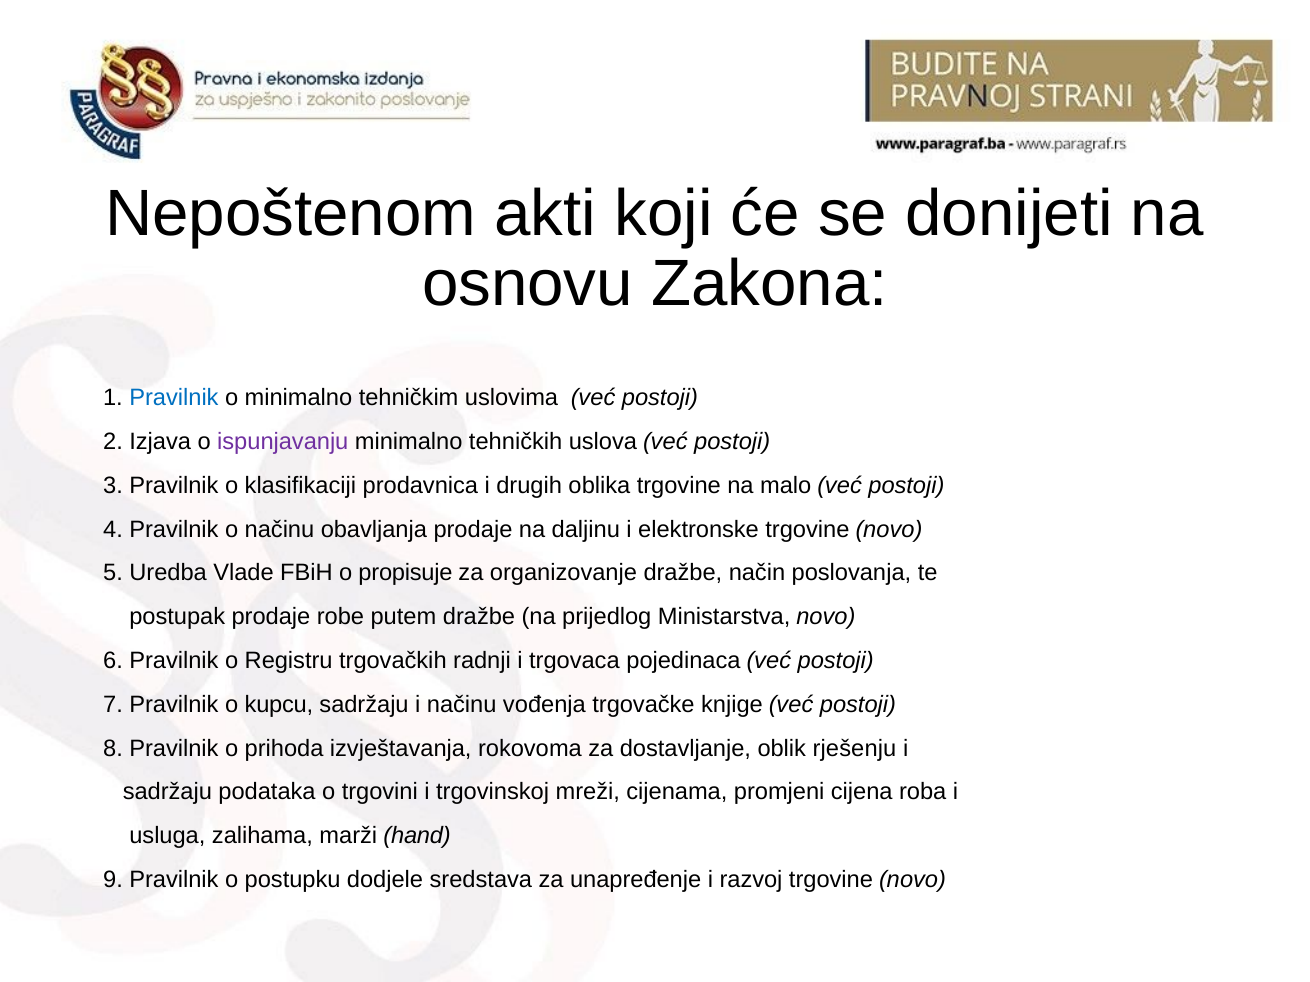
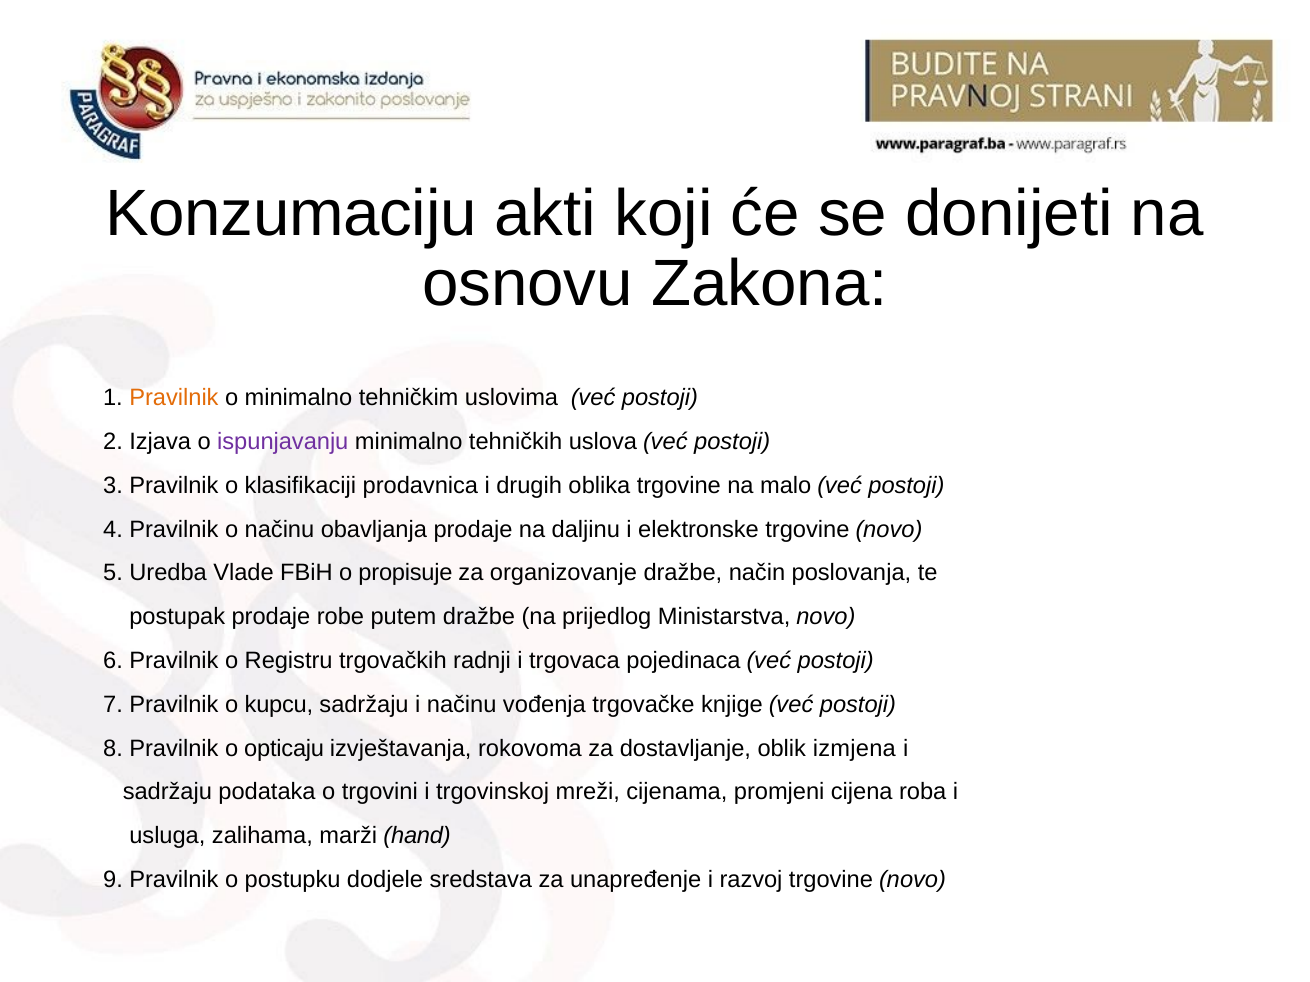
Nepoštenom: Nepoštenom -> Konzumaciju
Pravilnik at (174, 398) colour: blue -> orange
prihoda: prihoda -> opticaju
rješenju: rješenju -> izmjena
